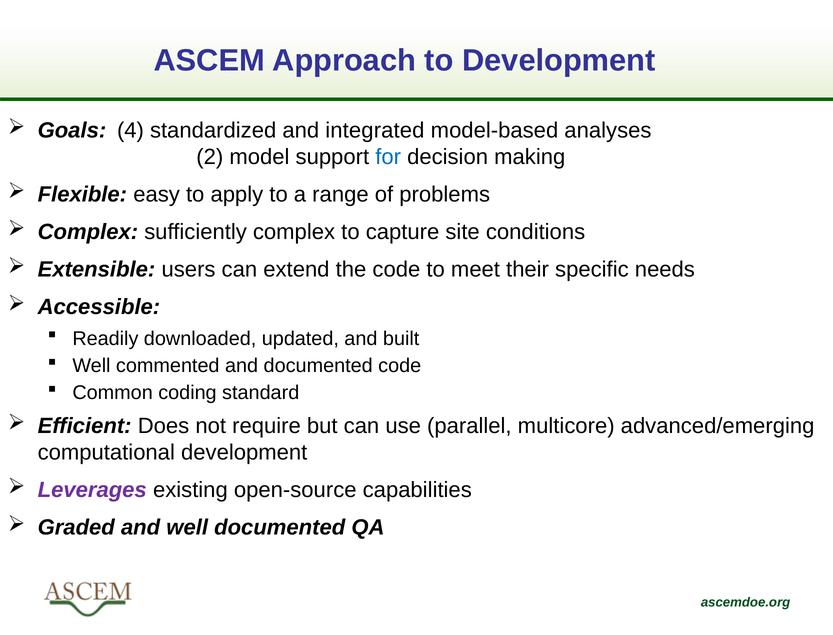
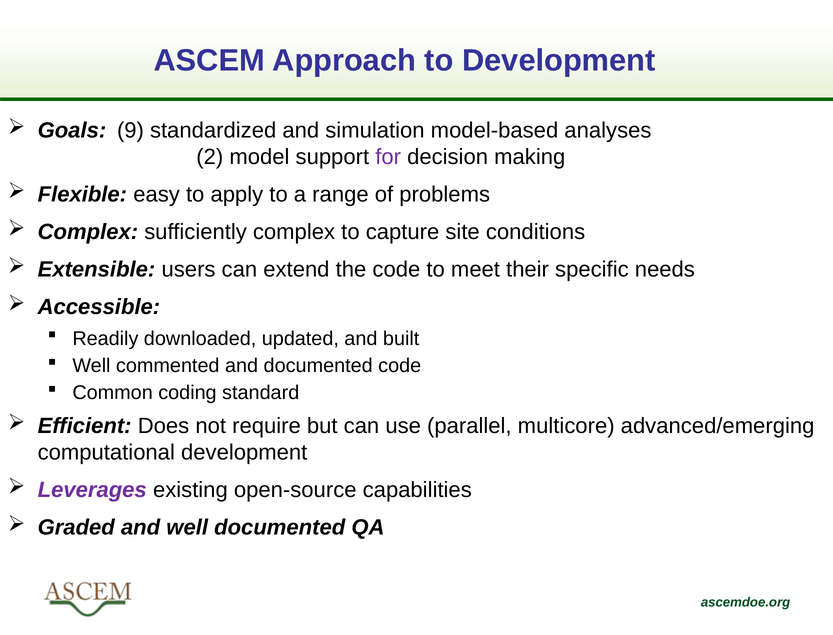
4: 4 -> 9
integrated: integrated -> simulation
for colour: blue -> purple
